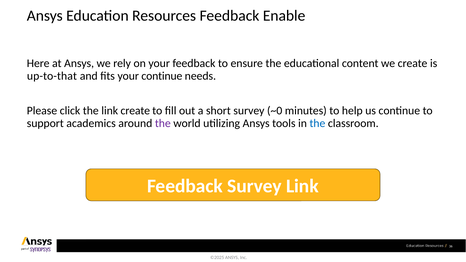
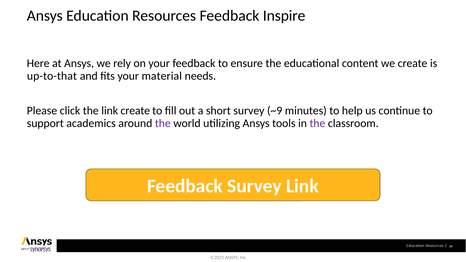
Enable: Enable -> Inspire
your continue: continue -> material
~0: ~0 -> ~9
the at (317, 123) colour: blue -> purple
